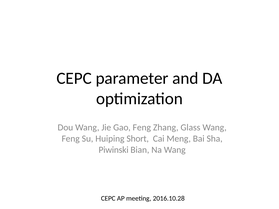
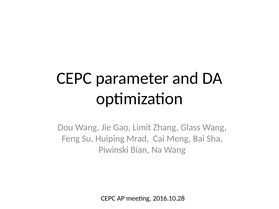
Gao Feng: Feng -> Limit
Short: Short -> Mrad
